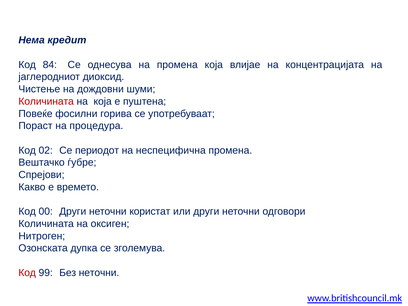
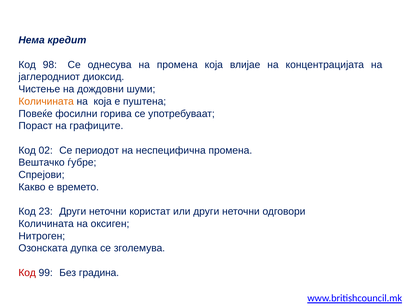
84: 84 -> 98
Количината at (46, 101) colour: red -> orange
процедура: процедура -> графиците
00: 00 -> 23
Без неточни: неточни -> градина
